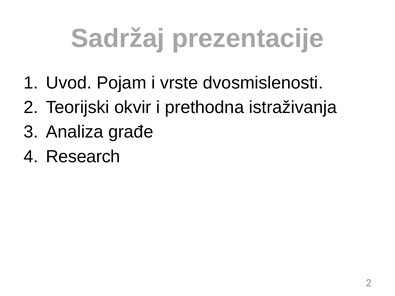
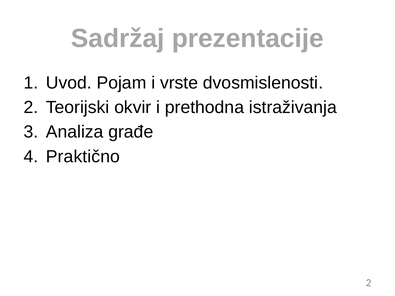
Research: Research -> Praktično
